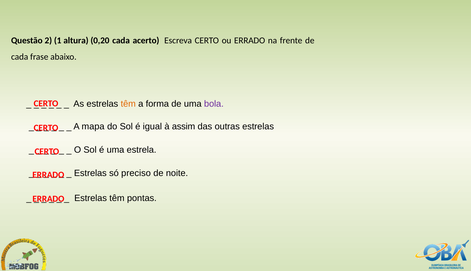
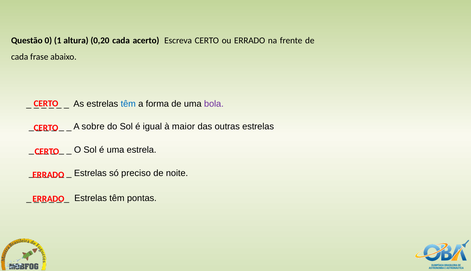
2: 2 -> 0
têm at (128, 104) colour: orange -> blue
mapa: mapa -> sobre
assim: assim -> maior
